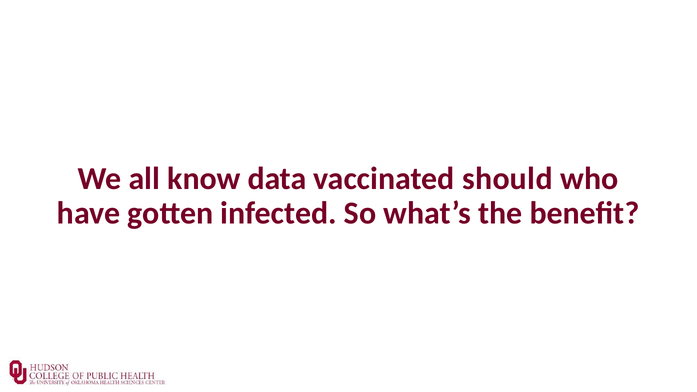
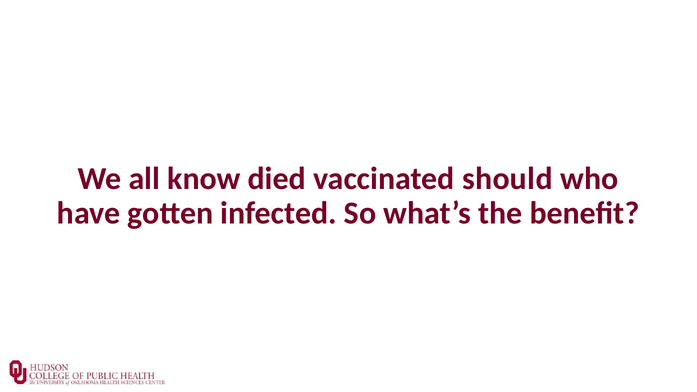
data: data -> died
